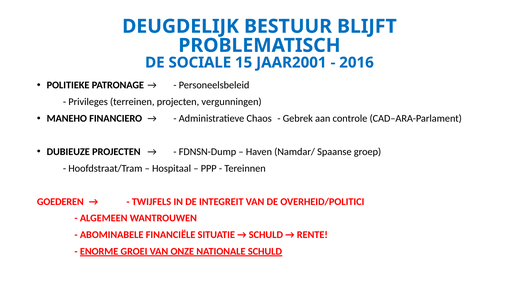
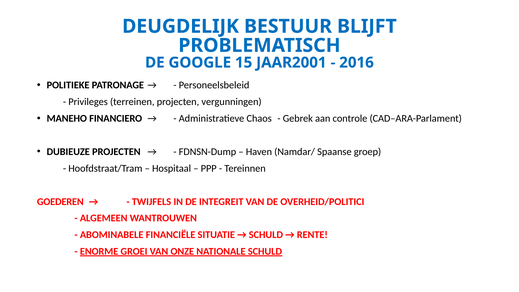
SOCIALE: SOCIALE -> GOOGLE
